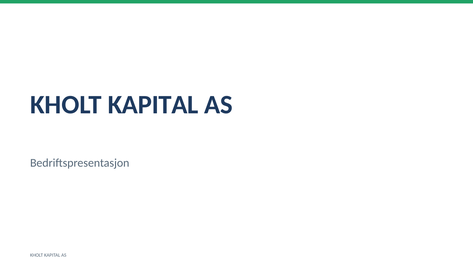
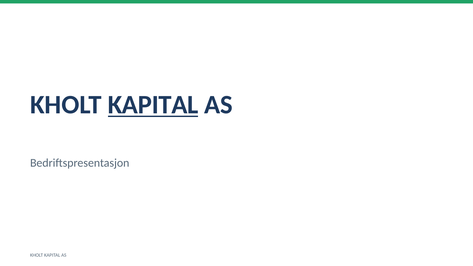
KAPITAL at (153, 105) underline: none -> present
